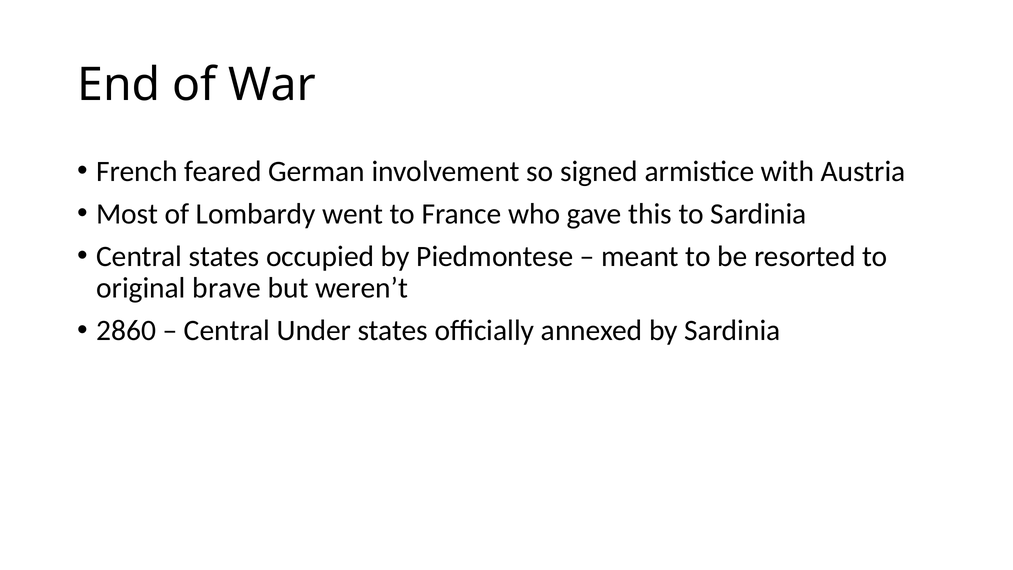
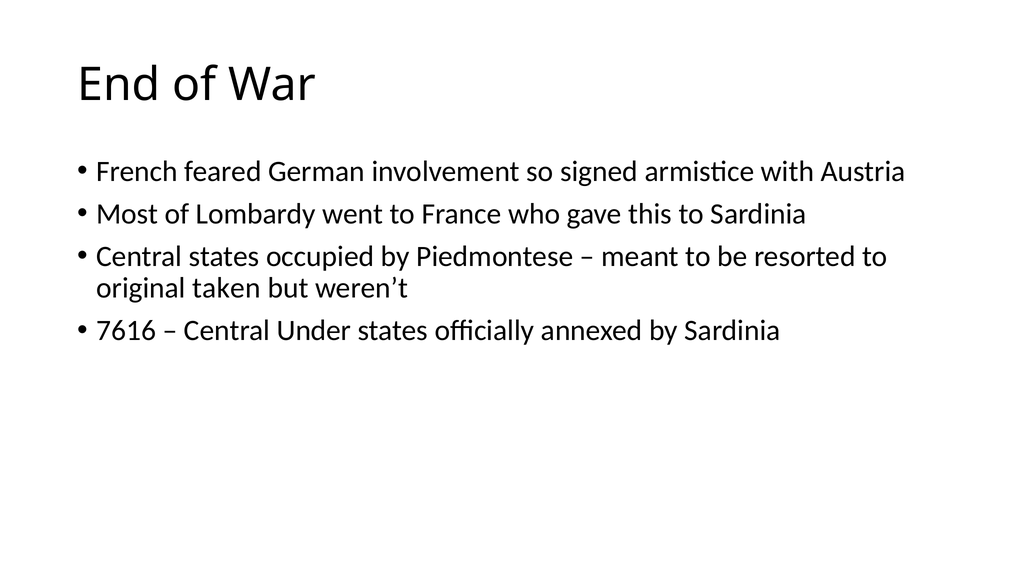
brave: brave -> taken
2860: 2860 -> 7616
